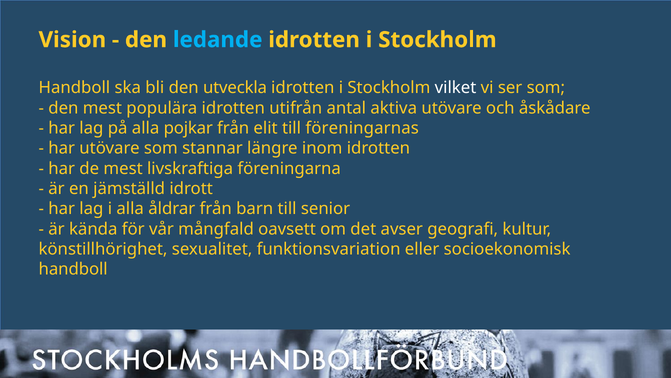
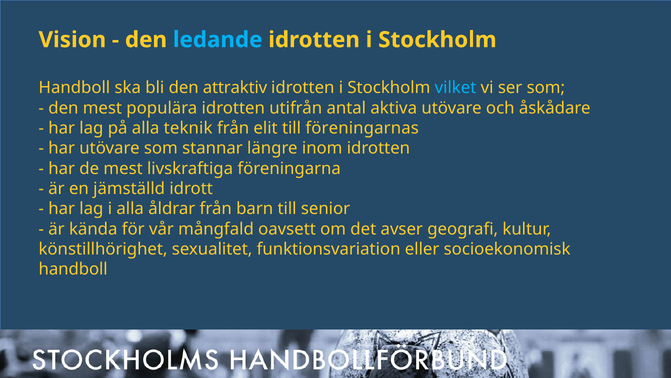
utveckla: utveckla -> attraktiv
vilket colour: white -> light blue
pojkar: pojkar -> teknik
